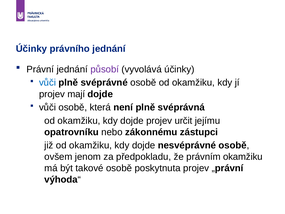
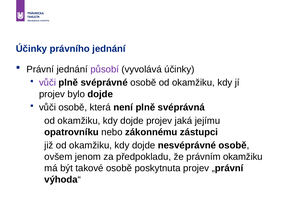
vůči at (47, 83) colour: blue -> purple
mají: mají -> bylo
určit: určit -> jaká
